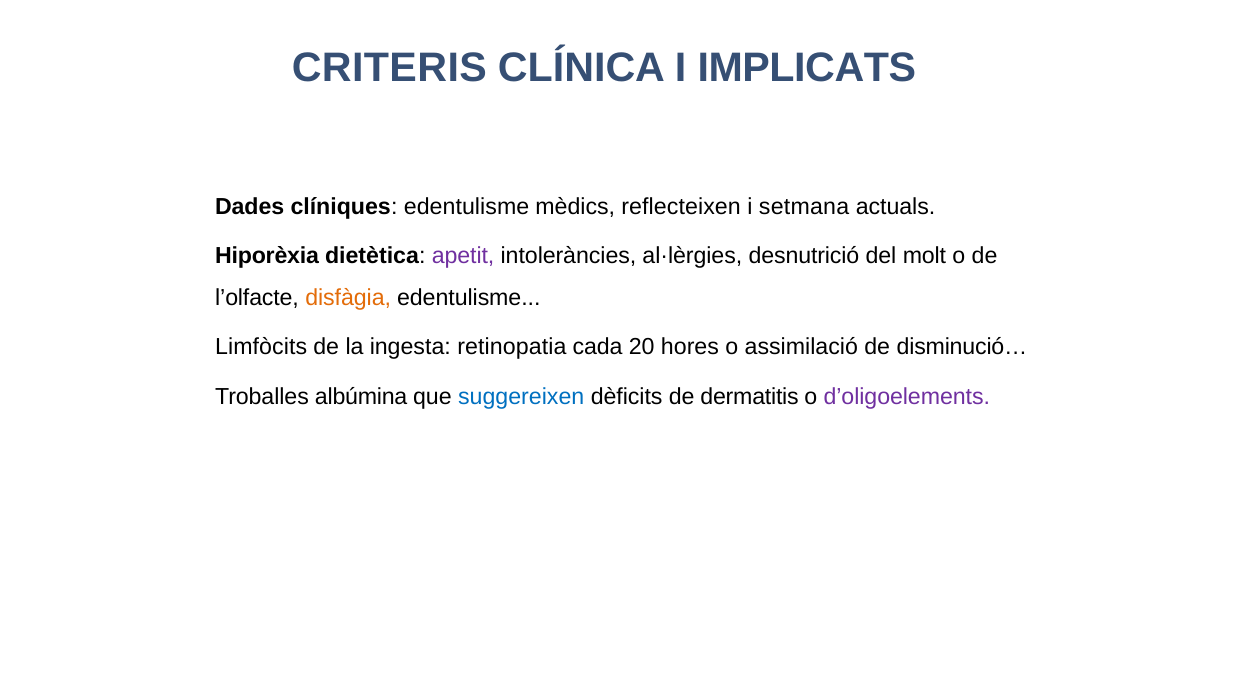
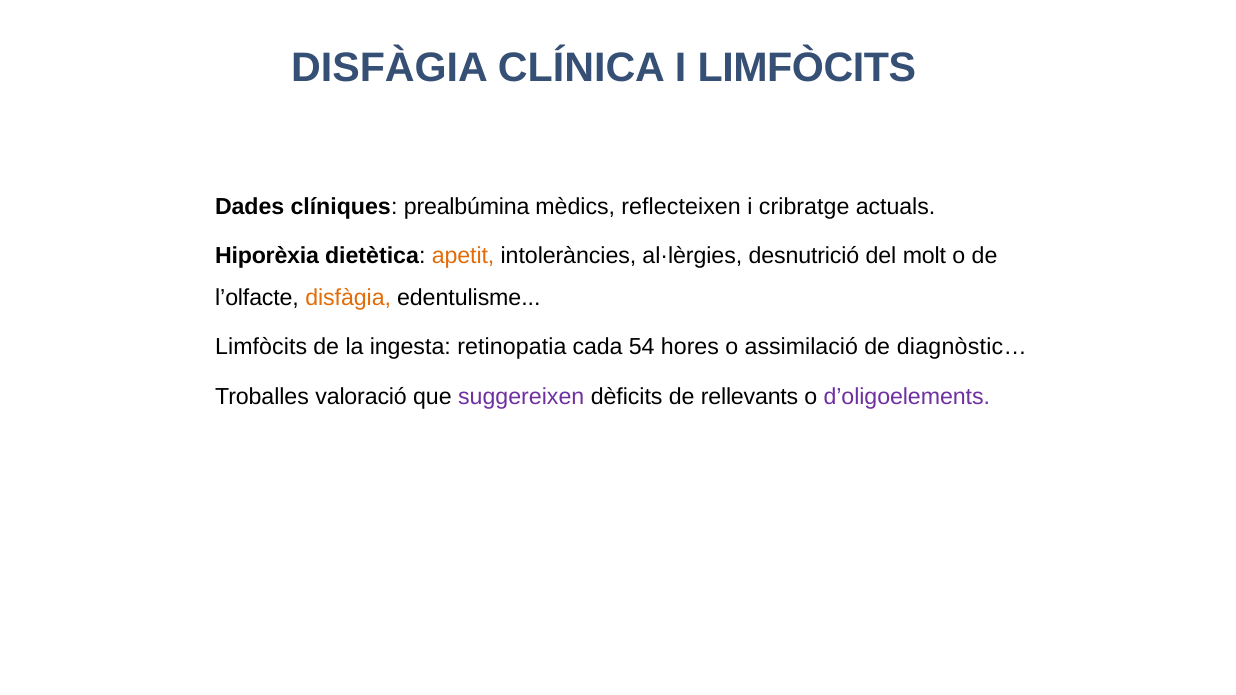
CRITERIS at (389, 68): CRITERIS -> DISFÀGIA
I IMPLICATS: IMPLICATS -> LIMFÒCITS
clíniques edentulisme: edentulisme -> prealbúmina
setmana: setmana -> cribratge
apetit colour: purple -> orange
20: 20 -> 54
disminució…: disminució… -> diagnòstic…
albúmina: albúmina -> valoració
suggereixen colour: blue -> purple
dermatitis: dermatitis -> rellevants
